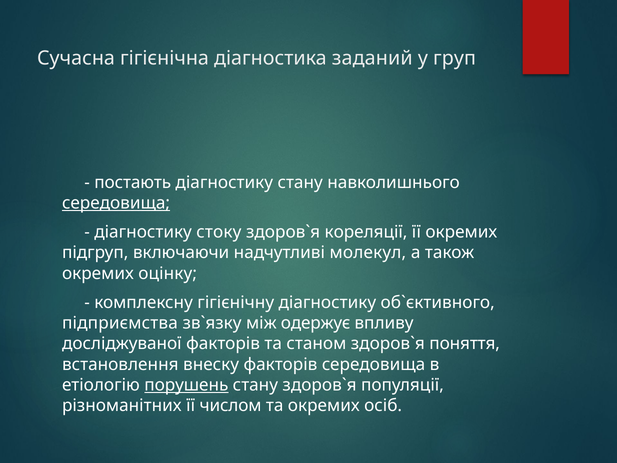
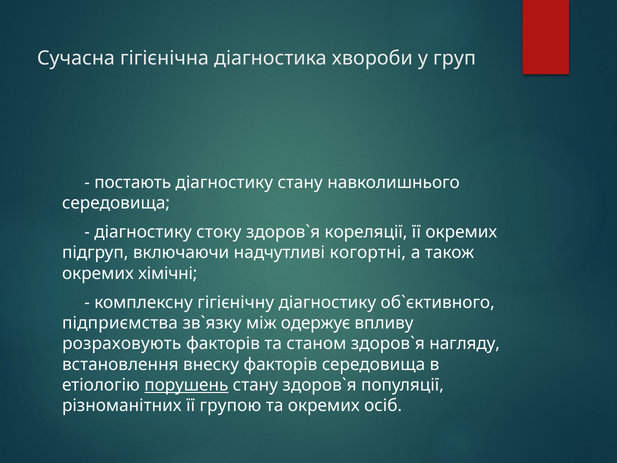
заданий: заданий -> хвороби
середовища at (116, 203) underline: present -> none
молекул: молекул -> когортні
оцінку: оцінку -> хімічні
досліджуваної: досліджуваної -> розраховують
поняття: поняття -> нагляду
числом: числом -> групою
